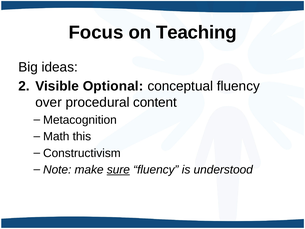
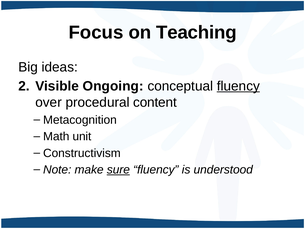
Optional: Optional -> Ongoing
fluency at (238, 86) underline: none -> present
this: this -> unit
